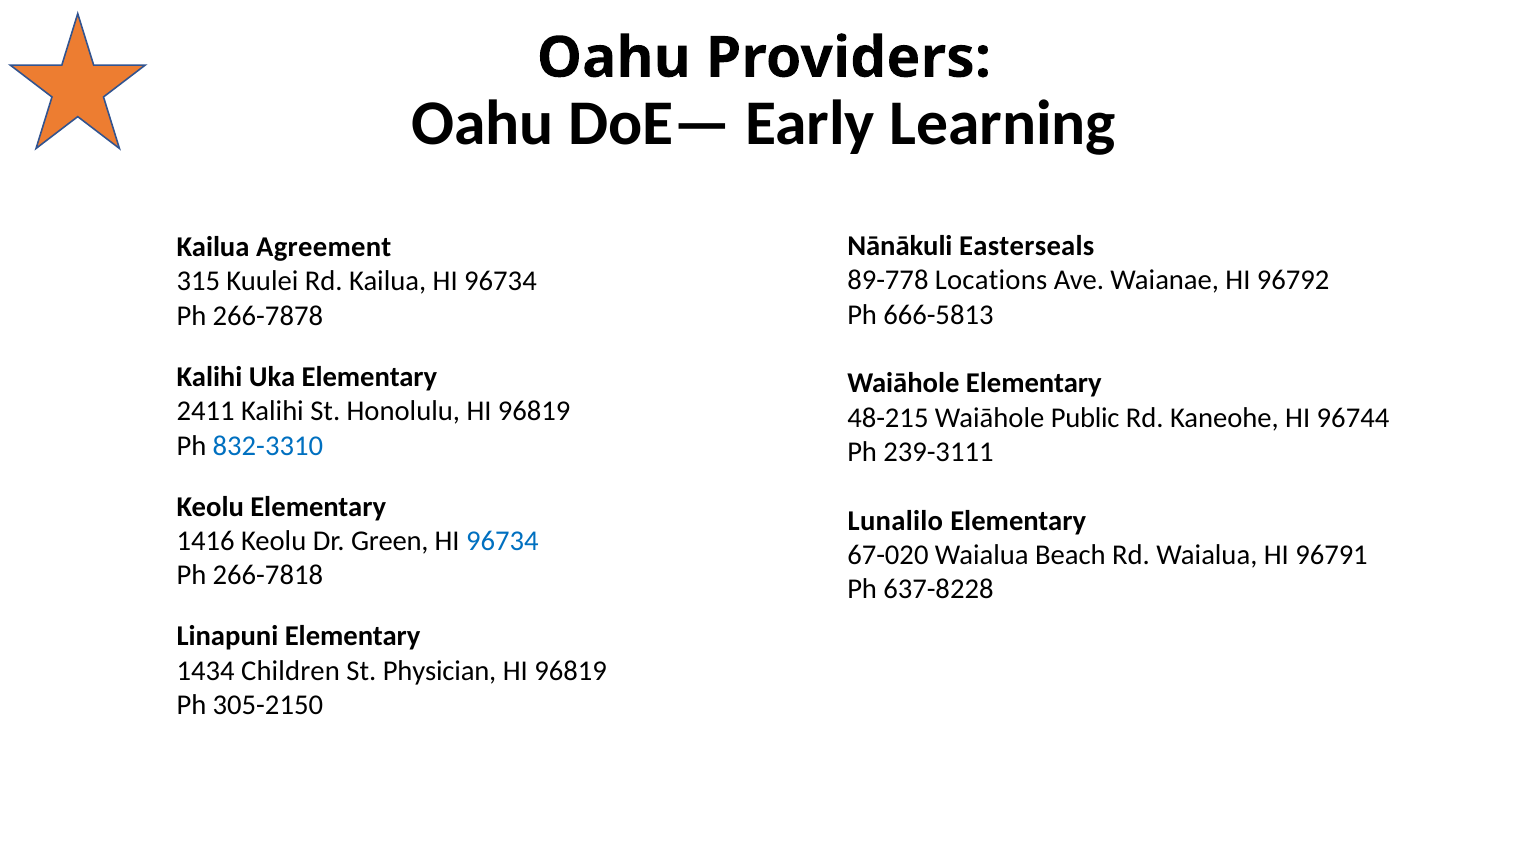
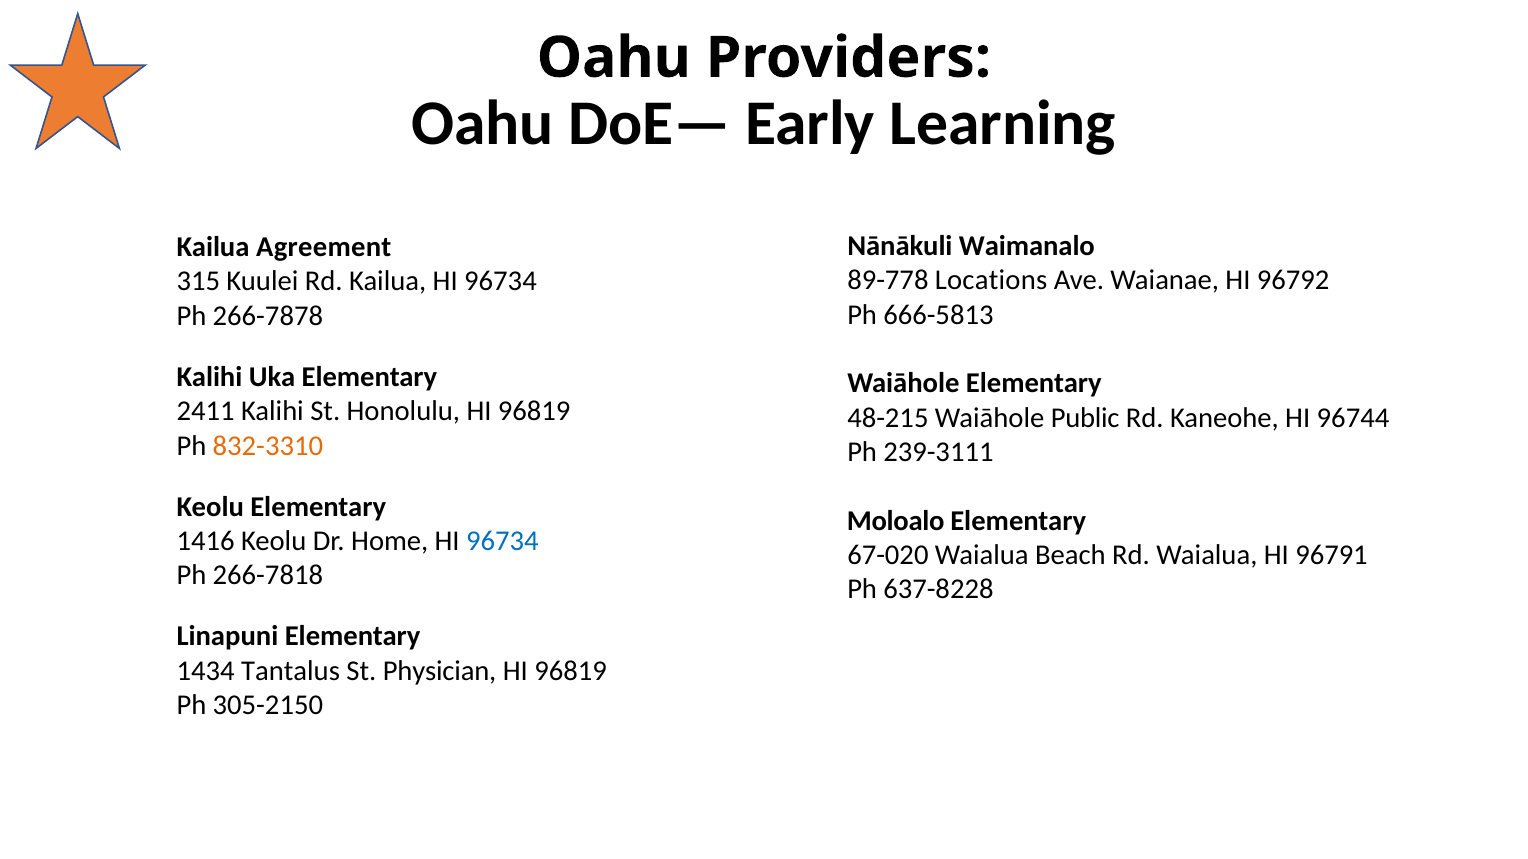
Easterseals: Easterseals -> Waimanalo
832-3310 colour: blue -> orange
Lunalilo: Lunalilo -> Moloalo
Green: Green -> Home
Children: Children -> Tantalus
